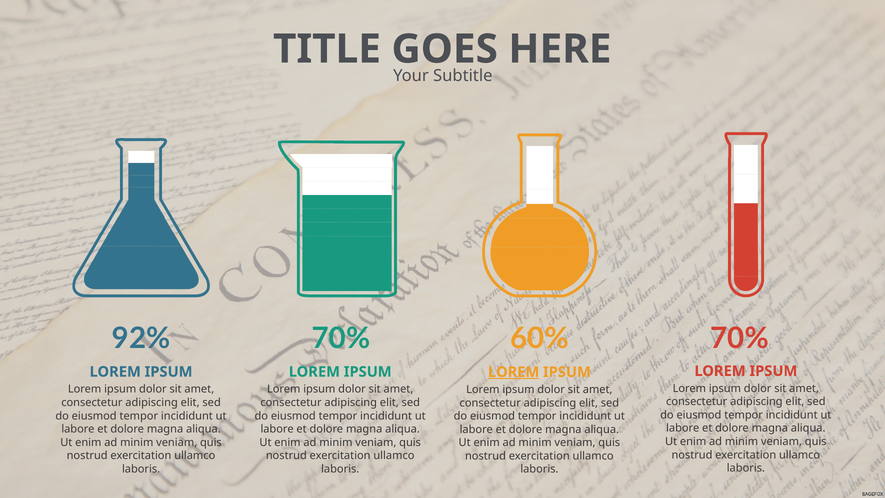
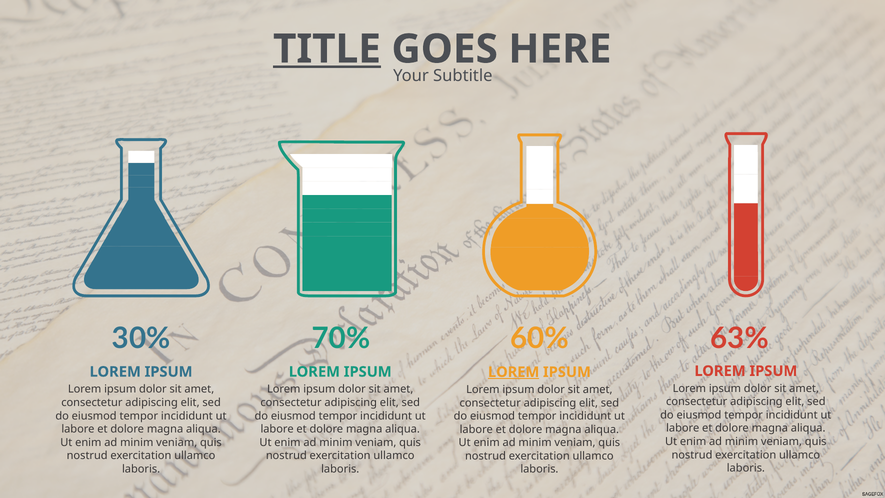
TITLE underline: none -> present
92%: 92% -> 30%
60% 70%: 70% -> 63%
